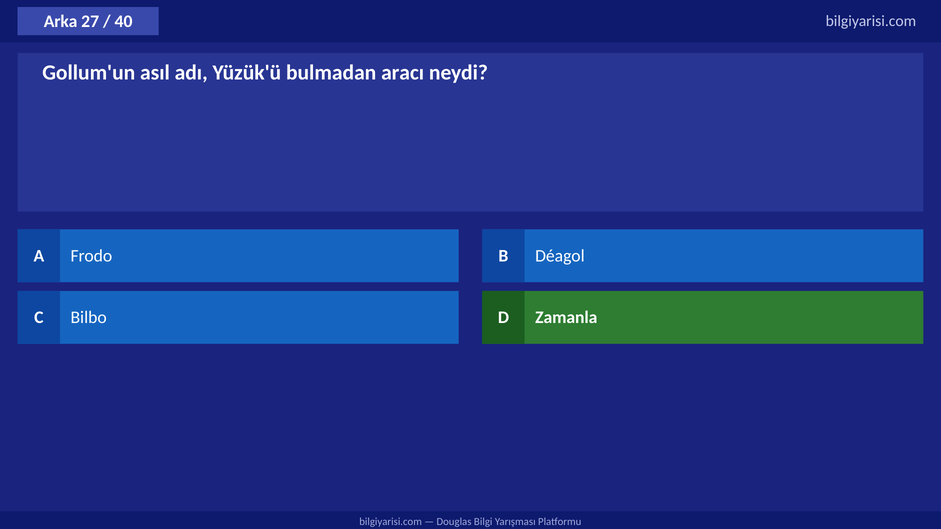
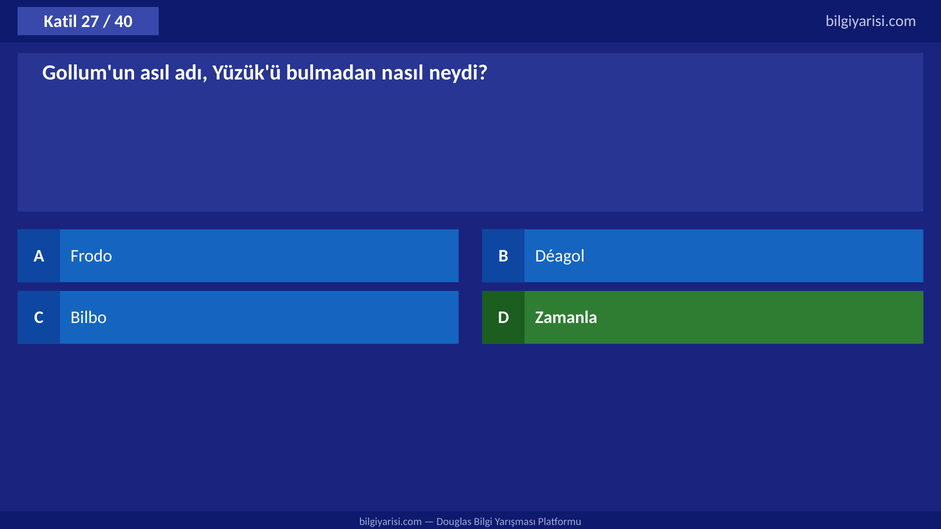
Arka: Arka -> Katil
aracı: aracı -> nasıl
